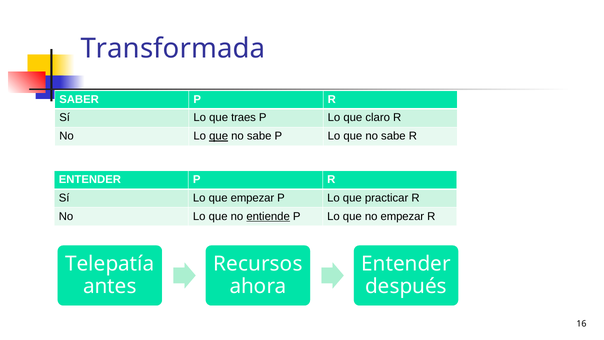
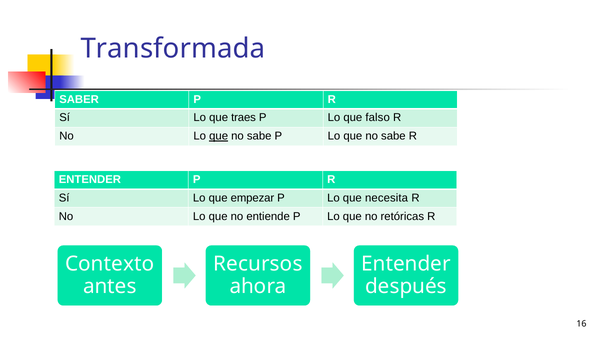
claro: claro -> falso
practicar: practicar -> necesita
entiende underline: present -> none
no empezar: empezar -> retóricas
Telepatía: Telepatía -> Contexto
